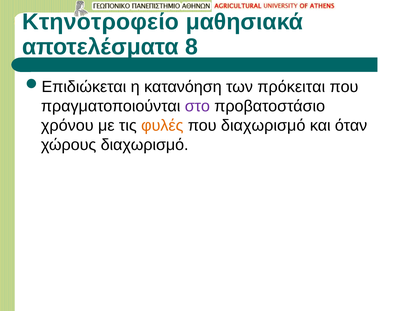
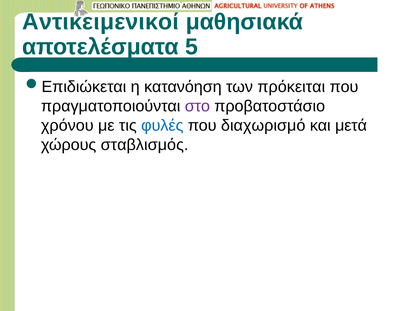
Κτηνοτροφείο: Κτηνοτροφείο -> Αντικειμενικοί
8: 8 -> 5
φυλές colour: orange -> blue
όταν: όταν -> μετά
χώρους διαχωρισμό: διαχωρισμό -> σταβλισμός
